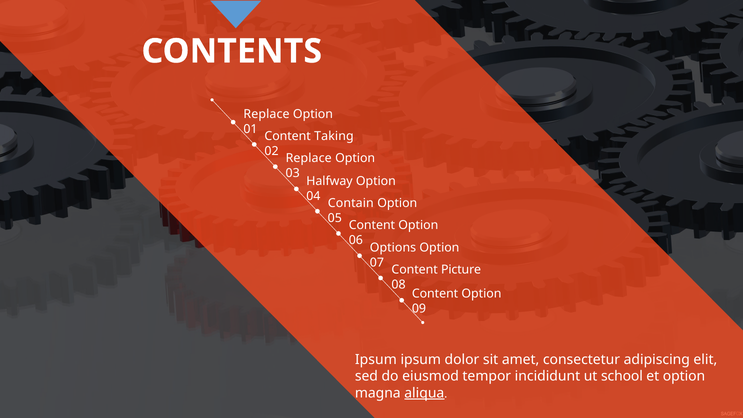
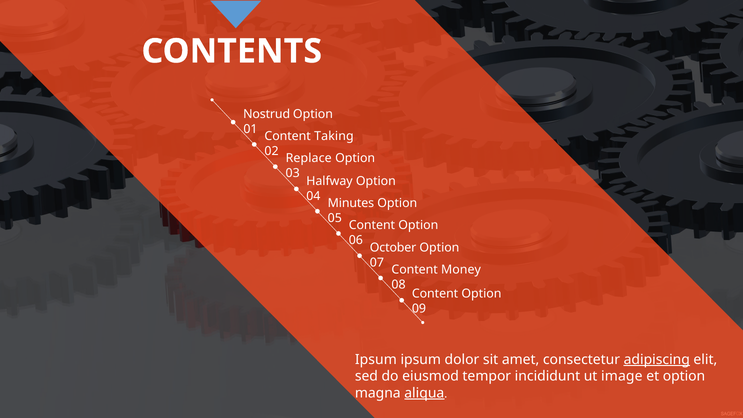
Replace at (267, 114): Replace -> Nostrud
Contain: Contain -> Minutes
Options: Options -> October
Picture: Picture -> Money
adipiscing underline: none -> present
school: school -> image
